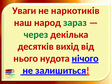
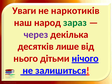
через colour: green -> purple
вихід: вихід -> лише
нудота: нудота -> дітьми
